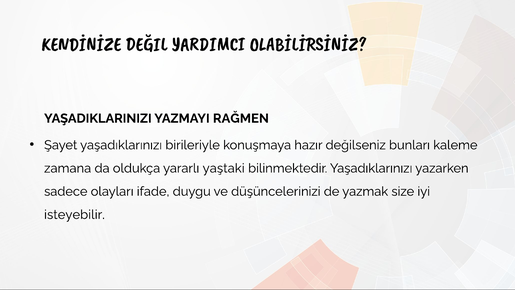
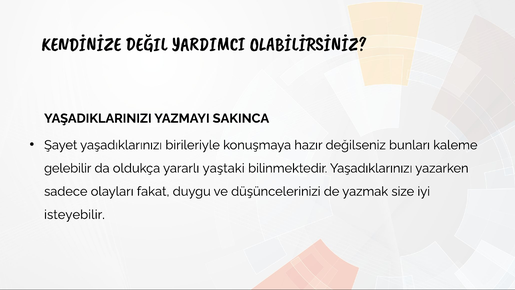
RAĞMEN: RAĞMEN -> SAKINCA
zamana: zamana -> gelebilir
ifade: ifade -> fakat
